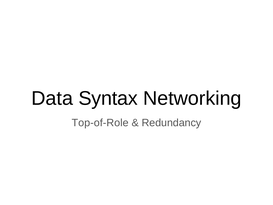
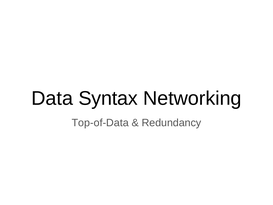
Top-of-Role: Top-of-Role -> Top-of-Data
